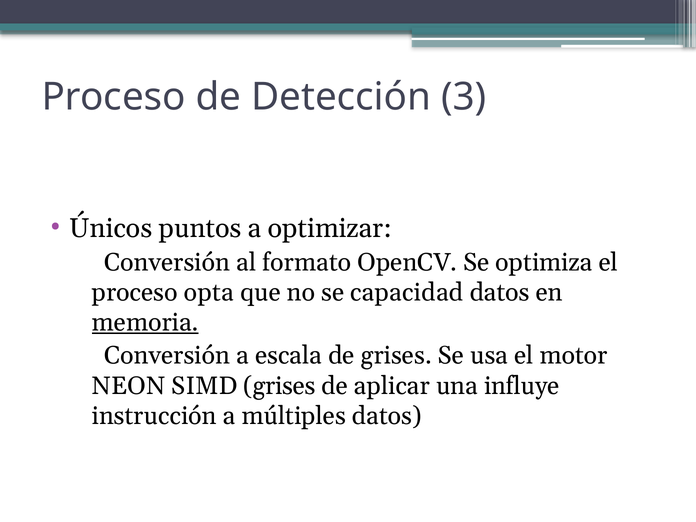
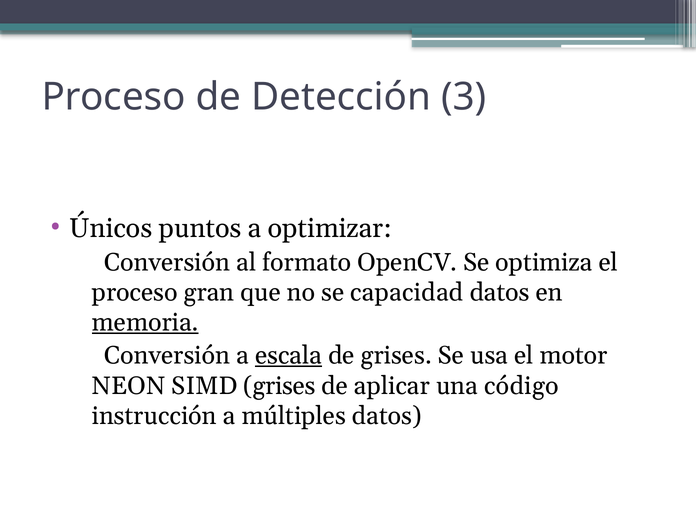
opta: opta -> gran
escala underline: none -> present
influye: influye -> código
